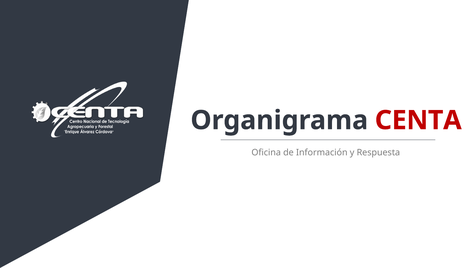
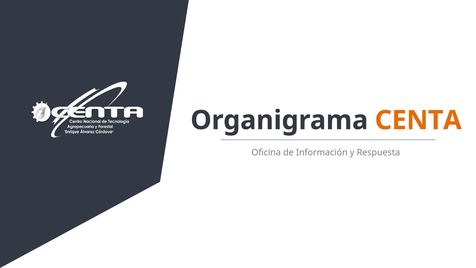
CENTA colour: red -> orange
